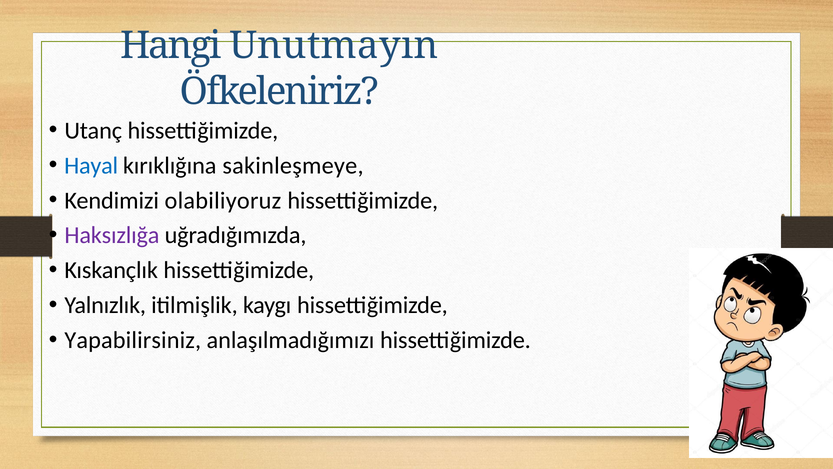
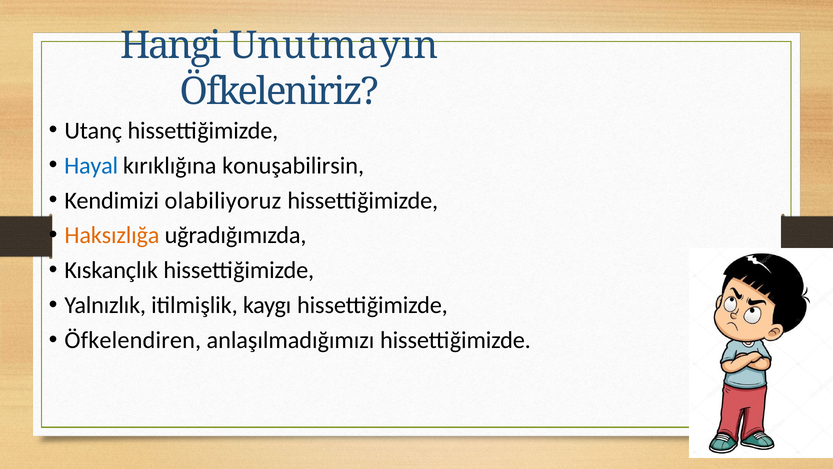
sakinleşmeye: sakinleşmeye -> konuşabilirsin
Haksızlığa colour: purple -> orange
Yapabilirsiniz: Yapabilirsiniz -> Öfkelendiren
